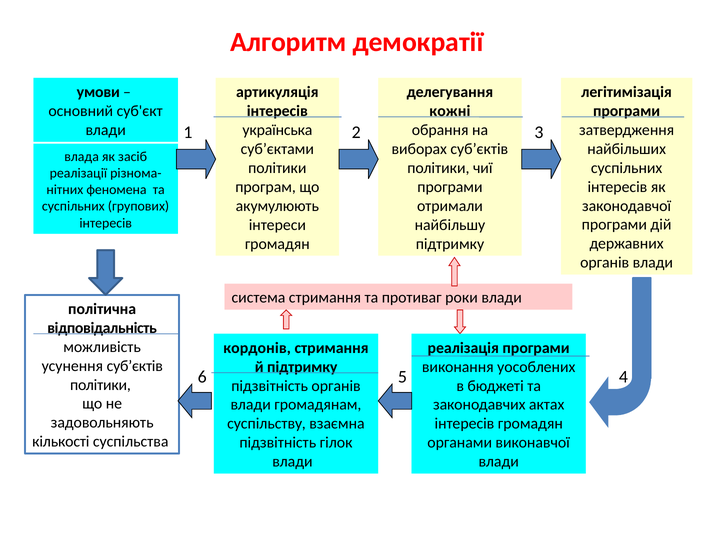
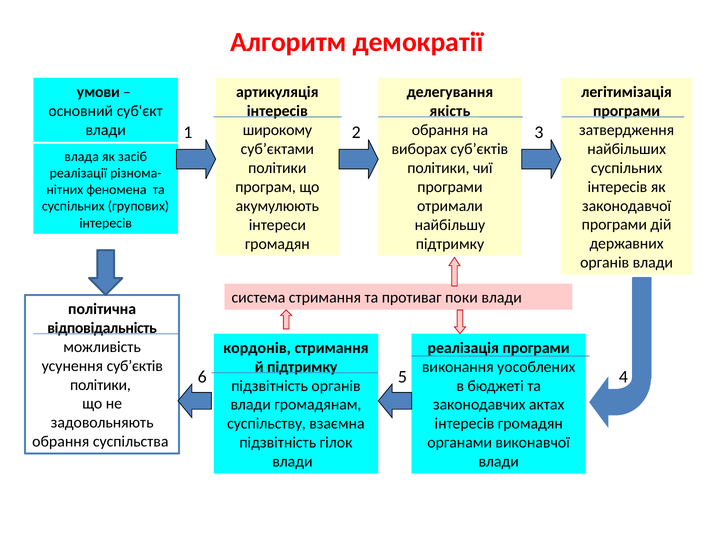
кожні: кожні -> якість
українська: українська -> широкому
роки: роки -> поки
кількості at (61, 442): кількості -> обрання
